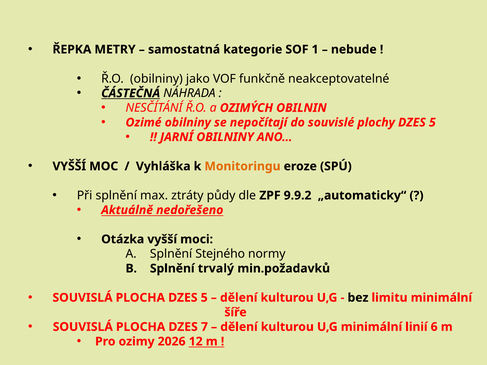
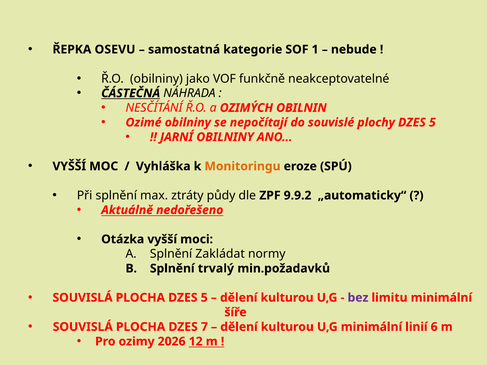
METRY: METRY -> OSEVU
Stejného: Stejného -> Zakládat
bez colour: black -> purple
